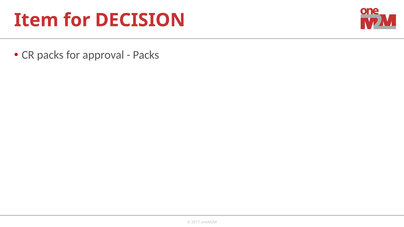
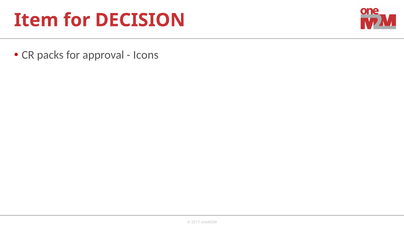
Packs at (146, 55): Packs -> Icons
